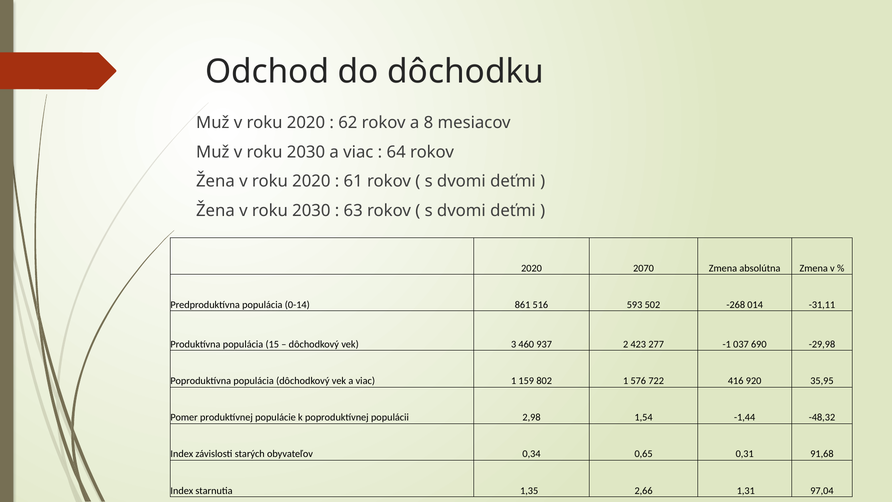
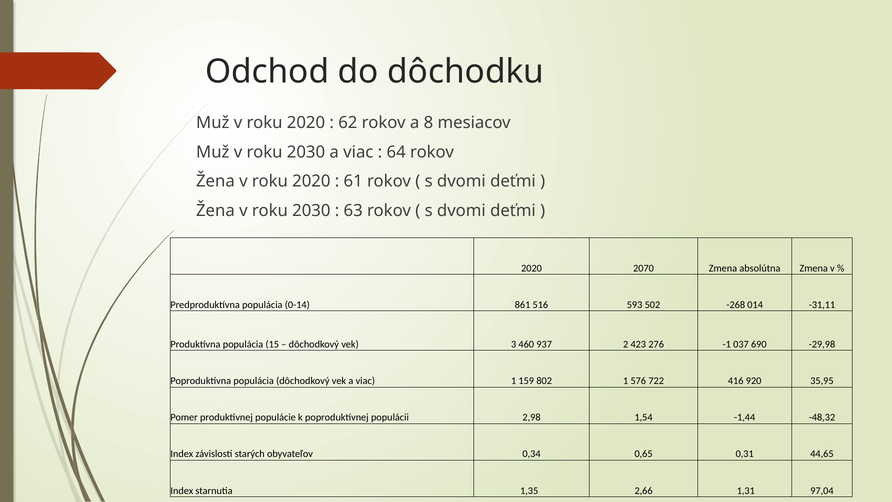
277: 277 -> 276
91,68: 91,68 -> 44,65
